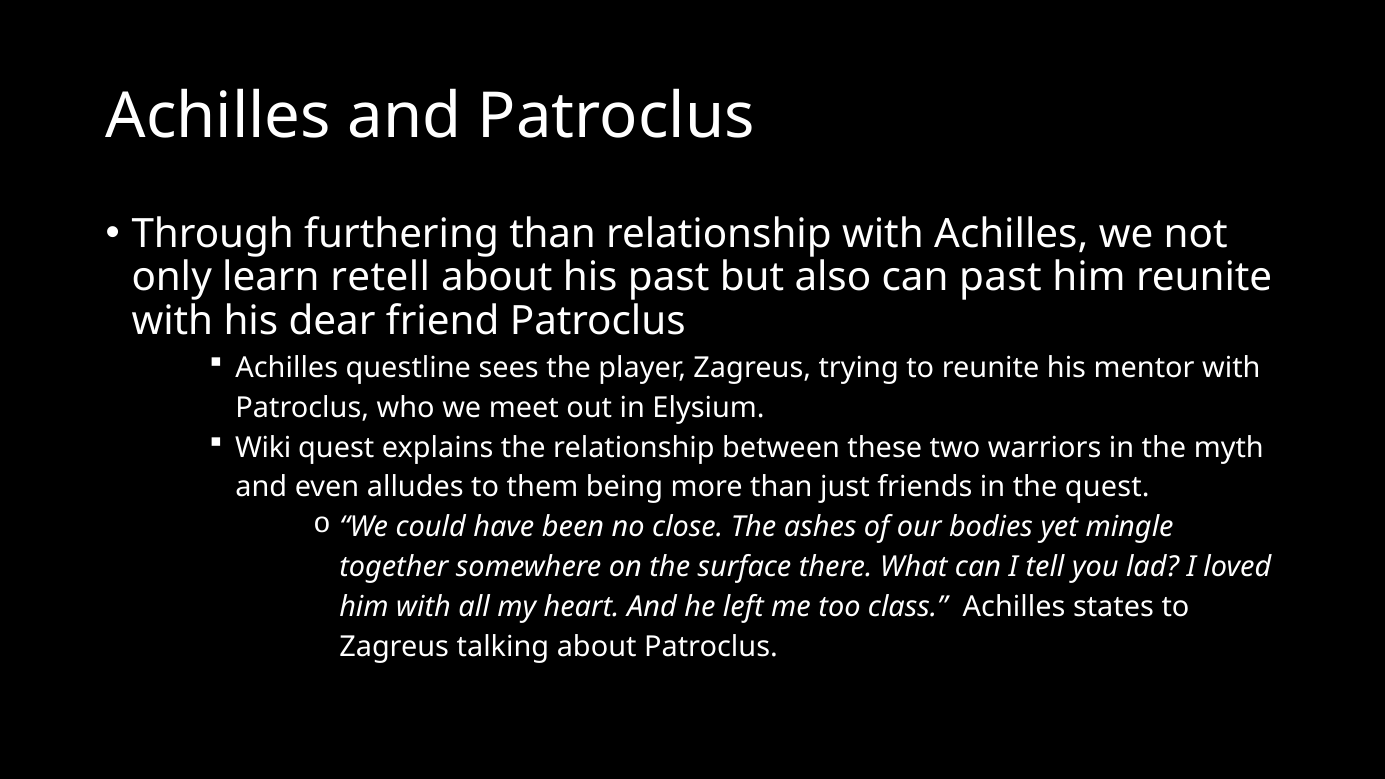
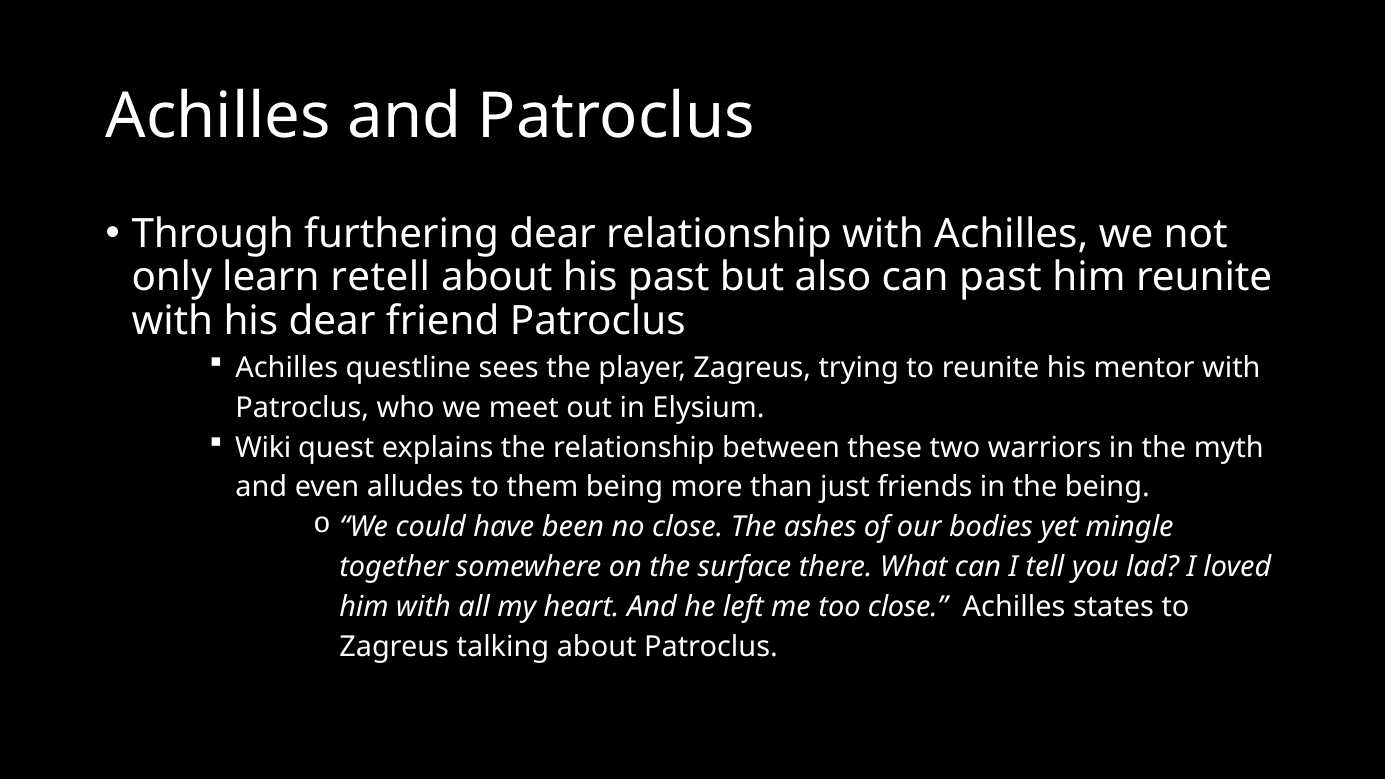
furthering than: than -> dear
the quest: quest -> being
too class: class -> close
